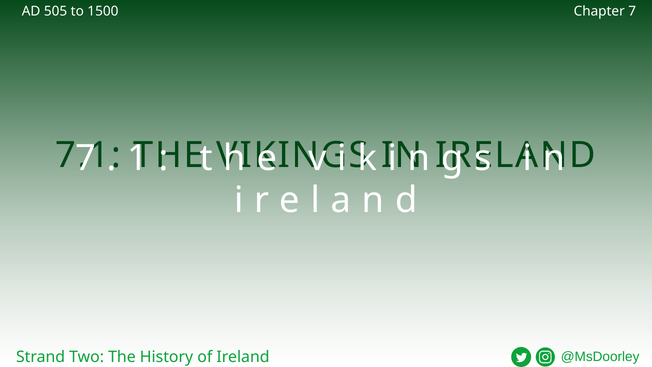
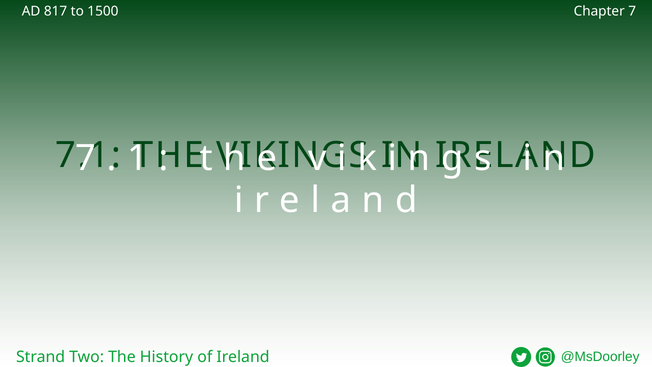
505: 505 -> 817
